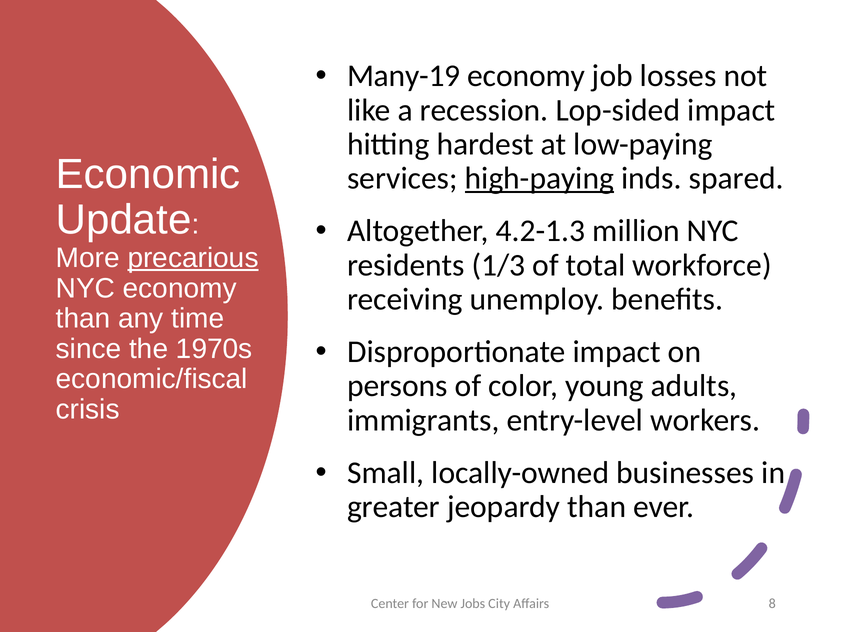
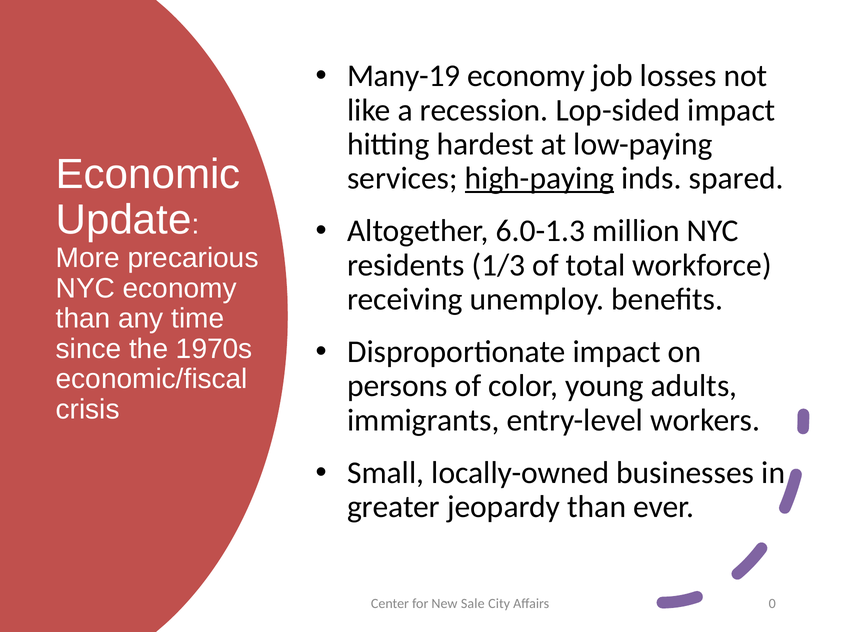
4.2-1.3: 4.2-1.3 -> 6.0-1.3
precarious underline: present -> none
Jobs: Jobs -> Sale
8: 8 -> 0
